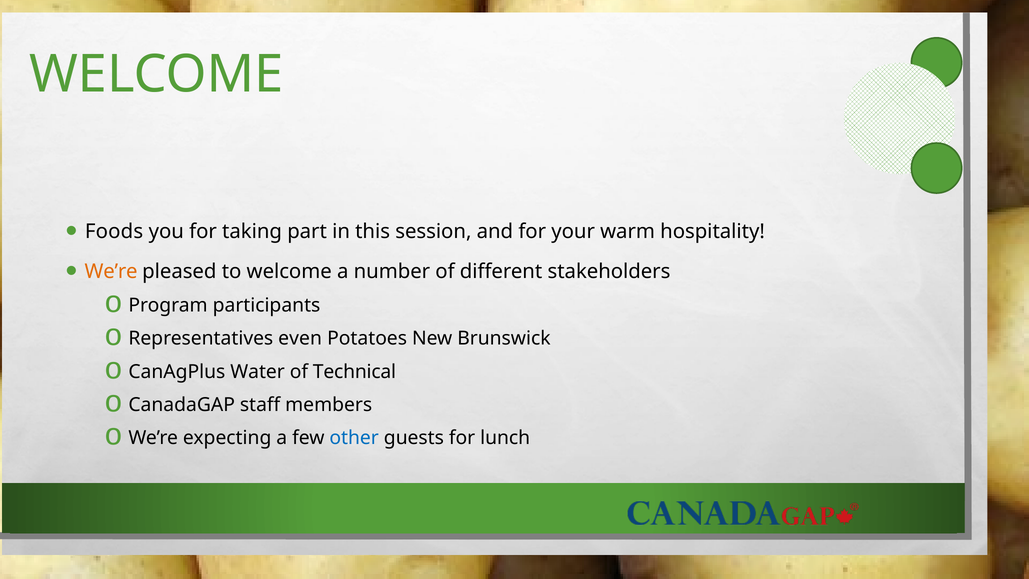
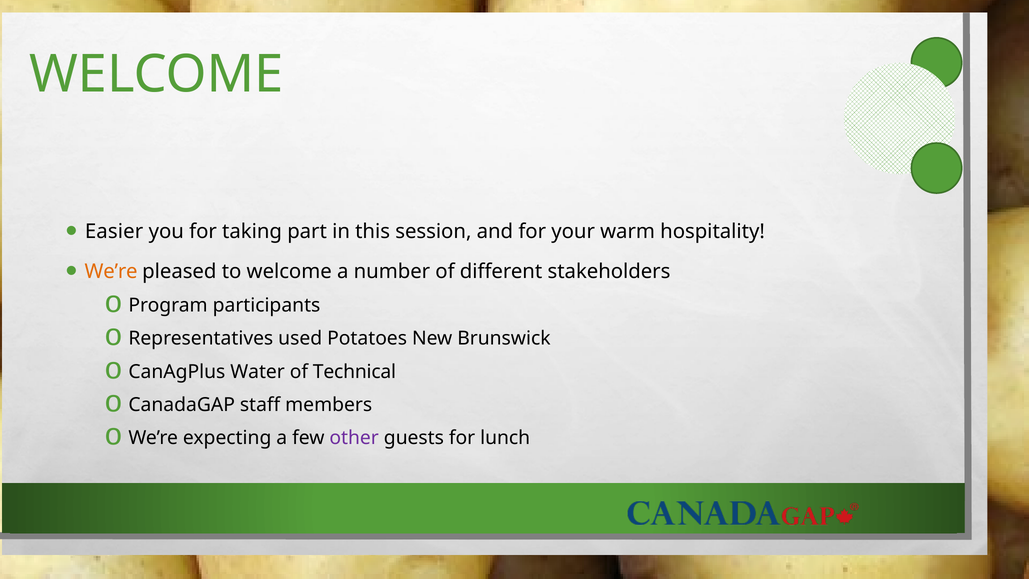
Foods: Foods -> Easier
even: even -> used
other colour: blue -> purple
